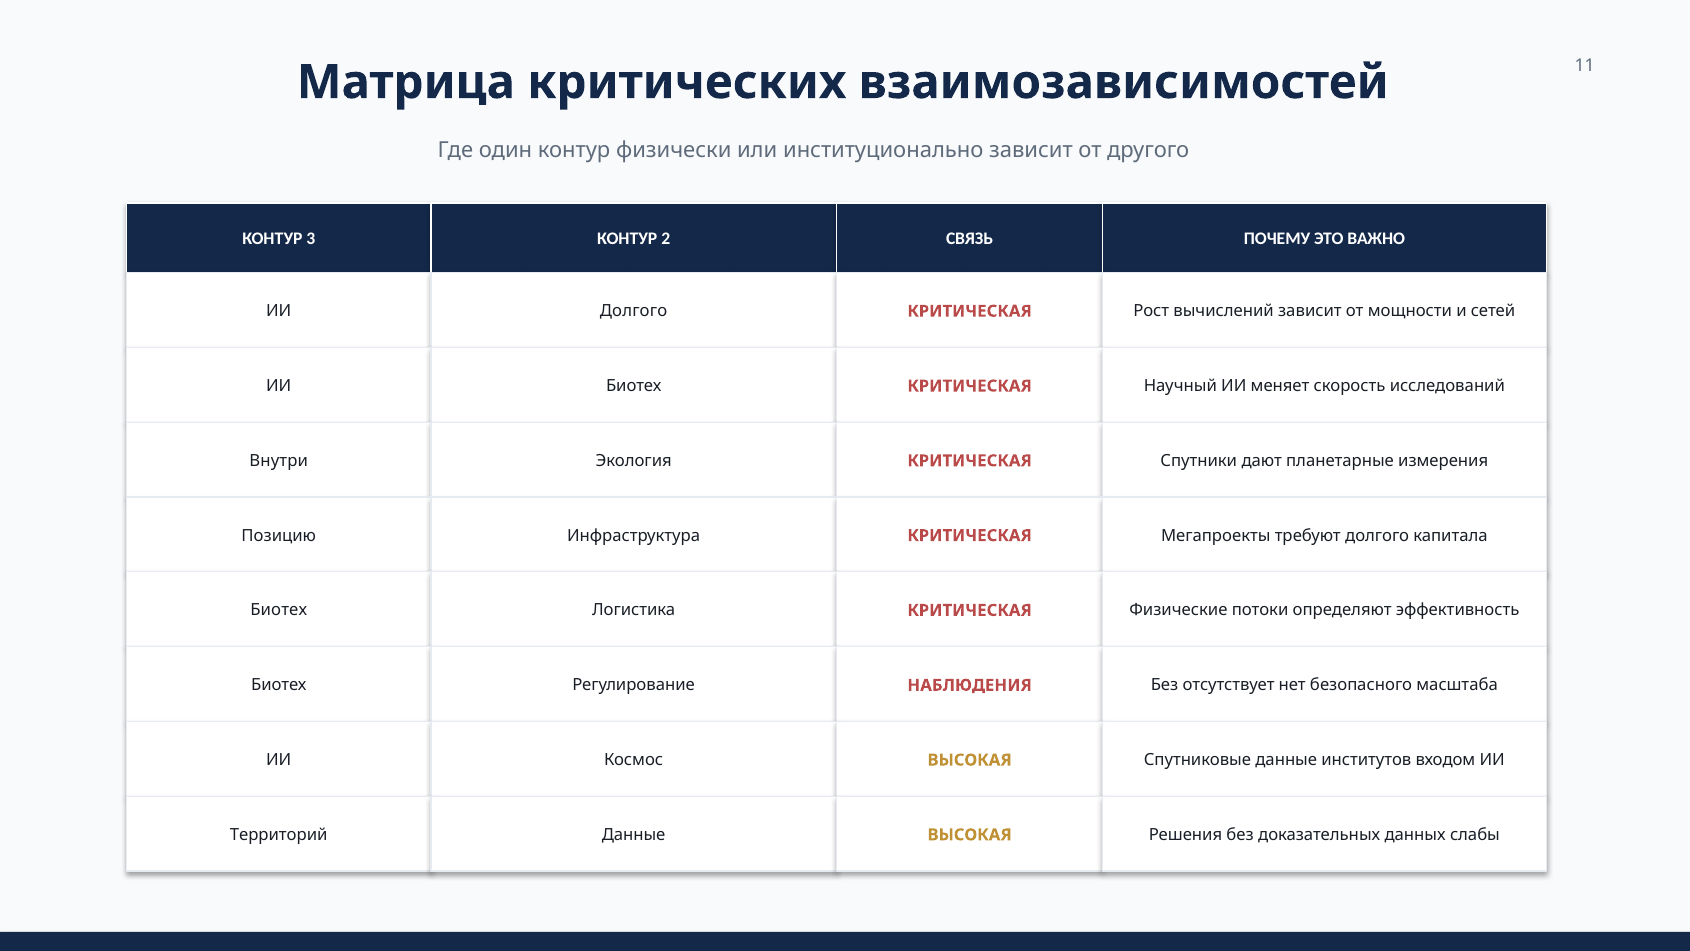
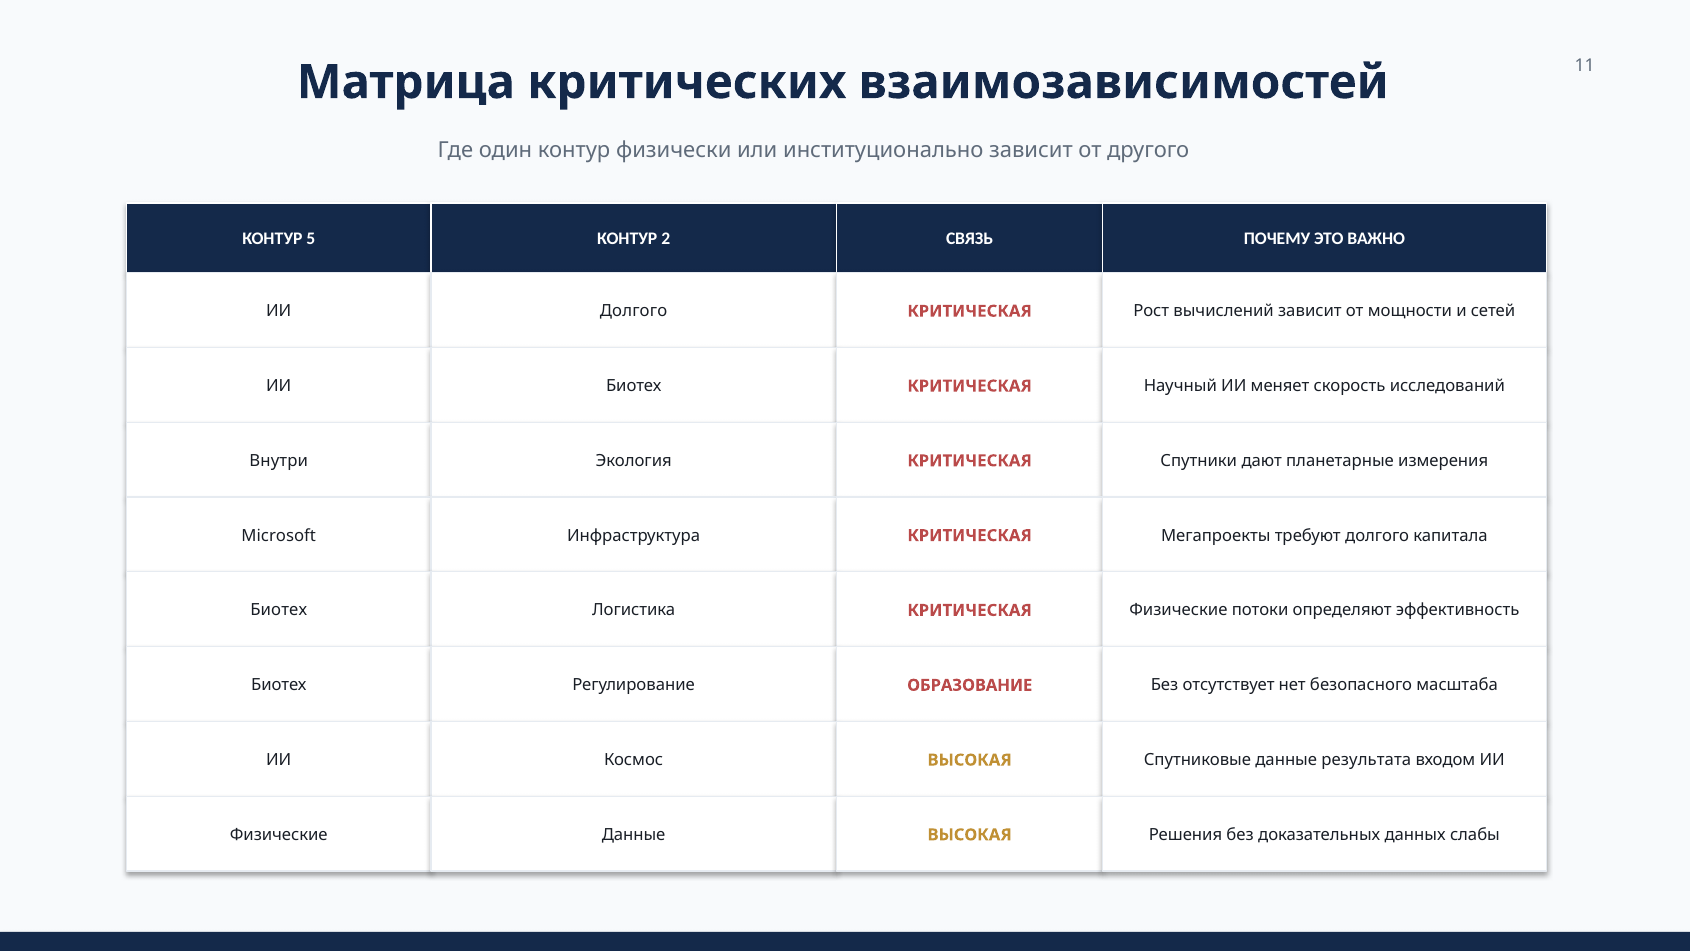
3: 3 -> 5
Позицию: Позицию -> Microsoft
НАБЛЮДЕНИЯ: НАБЛЮДЕНИЯ -> ОБРАЗОВАНИЕ
институтов: институтов -> результата
Территорий at (279, 835): Территорий -> Физические
